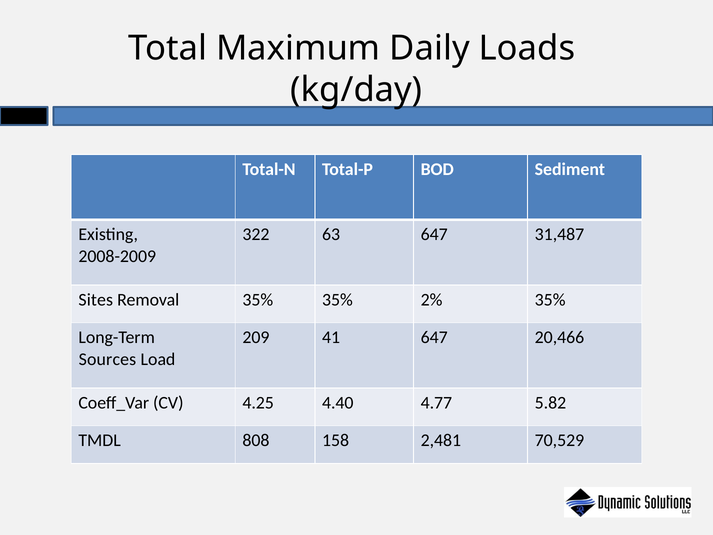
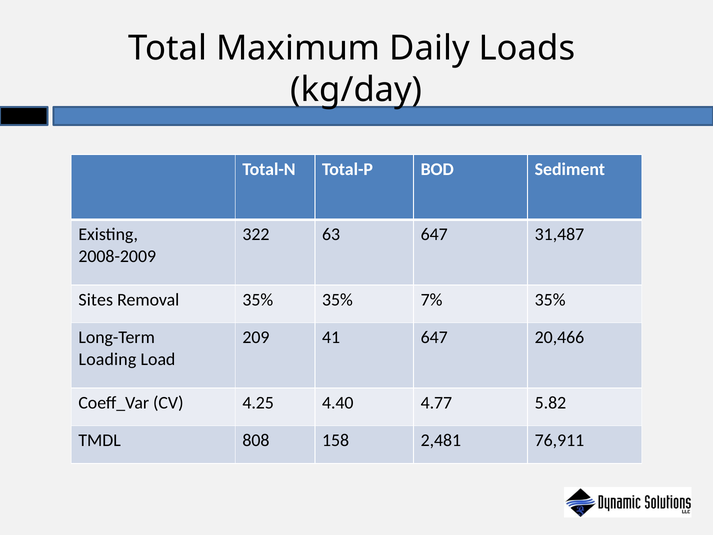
2%: 2% -> 7%
Sources: Sources -> Loading
70,529: 70,529 -> 76,911
